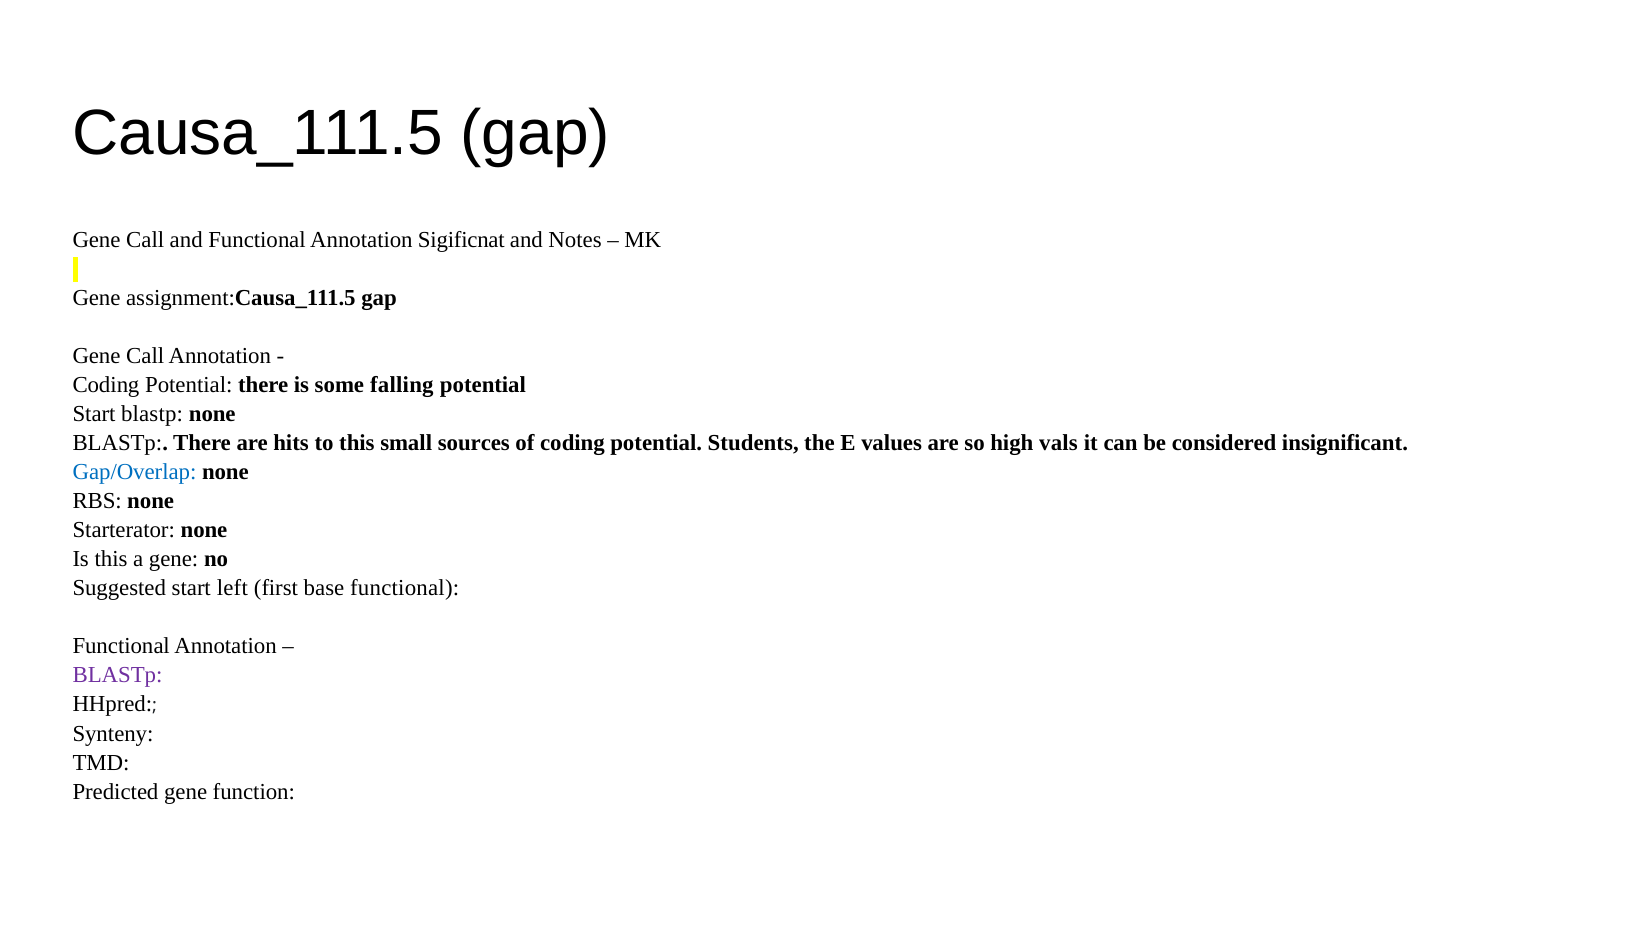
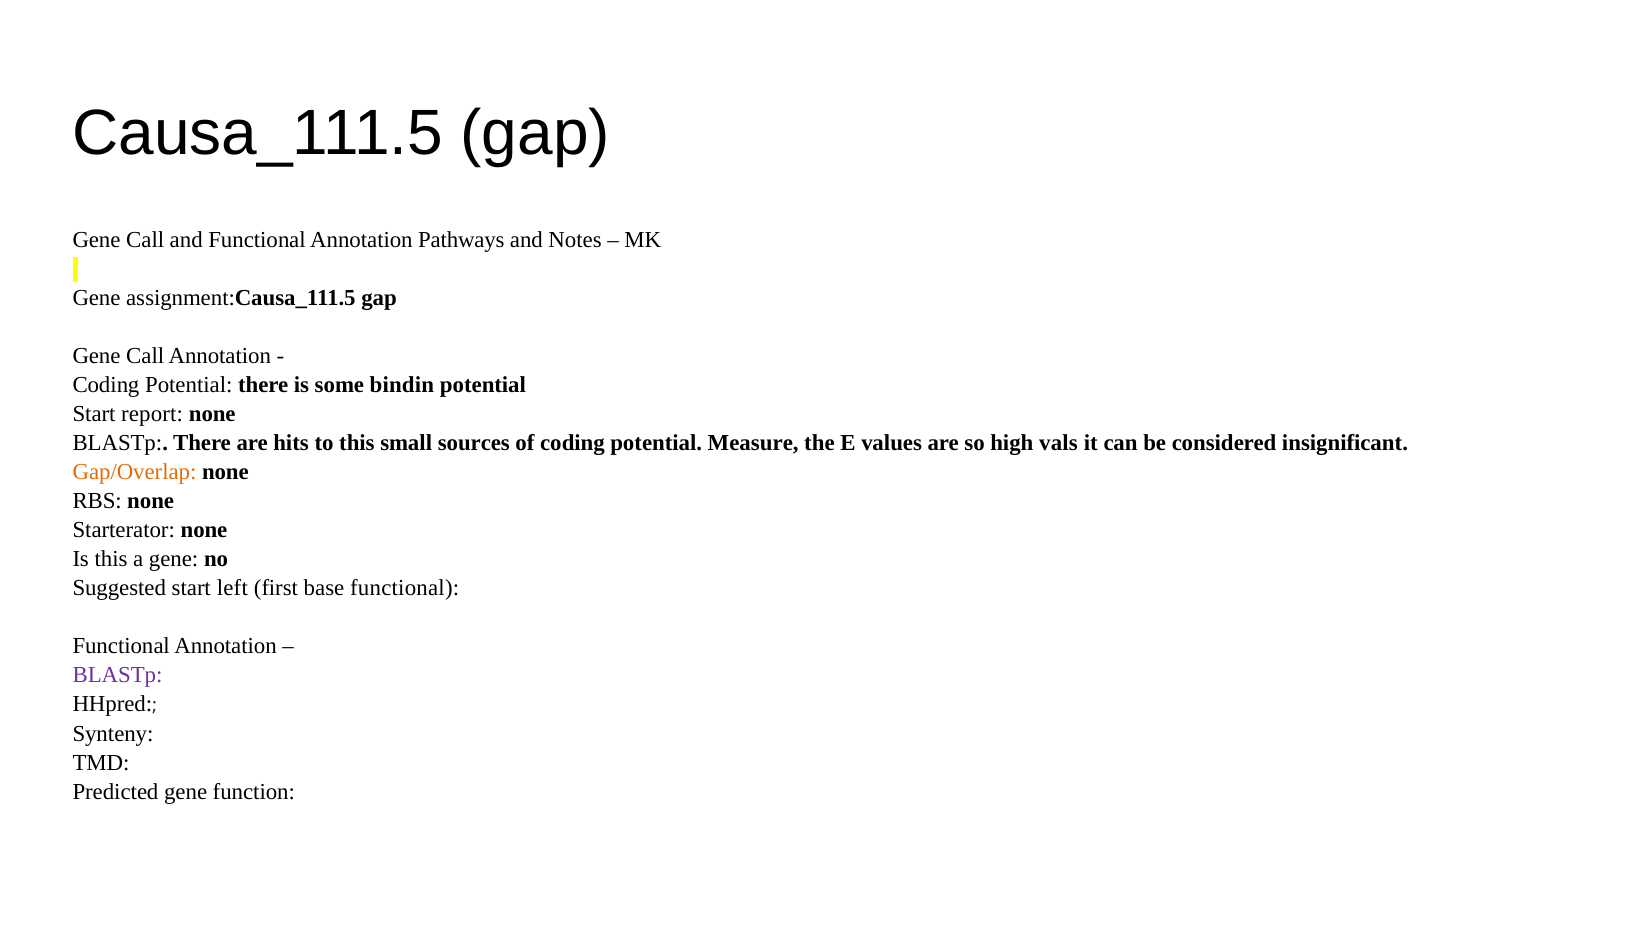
Sigificnat: Sigificnat -> Pathways
falling: falling -> bindin
Start blastp: blastp -> report
Students: Students -> Measure
Gap/Overlap colour: blue -> orange
